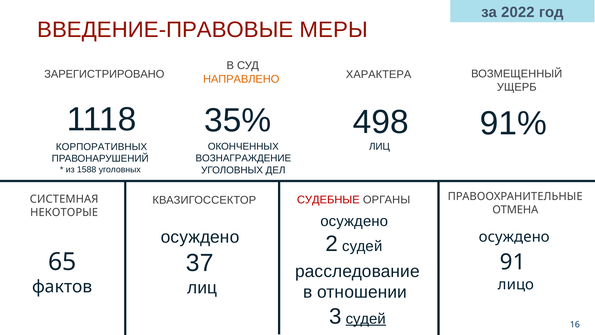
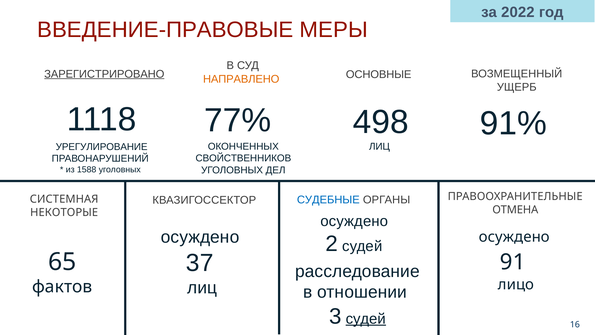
ЗАРЕГИСТРИРОВАНО underline: none -> present
ХАРАКТЕРА: ХАРАКТЕРА -> ОСНОВНЫЕ
35%: 35% -> 77%
КОРПОРАТИВНЫХ: КОРПОРАТИВНЫХ -> УРЕГУЛИРОВАНИЕ
ВОЗНАГРАЖДЕНИЕ: ВОЗНАГРАЖДЕНИЕ -> СВОЙСТВЕННИКОВ
СУДЕБНЫЕ colour: red -> blue
